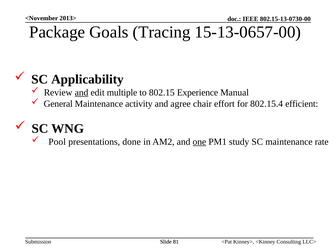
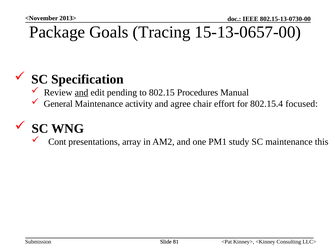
Applicability: Applicability -> Specification
multiple: multiple -> pending
Experience: Experience -> Procedures
efficient: efficient -> focused
Pool: Pool -> Cont
done: done -> array
one underline: present -> none
rate: rate -> this
